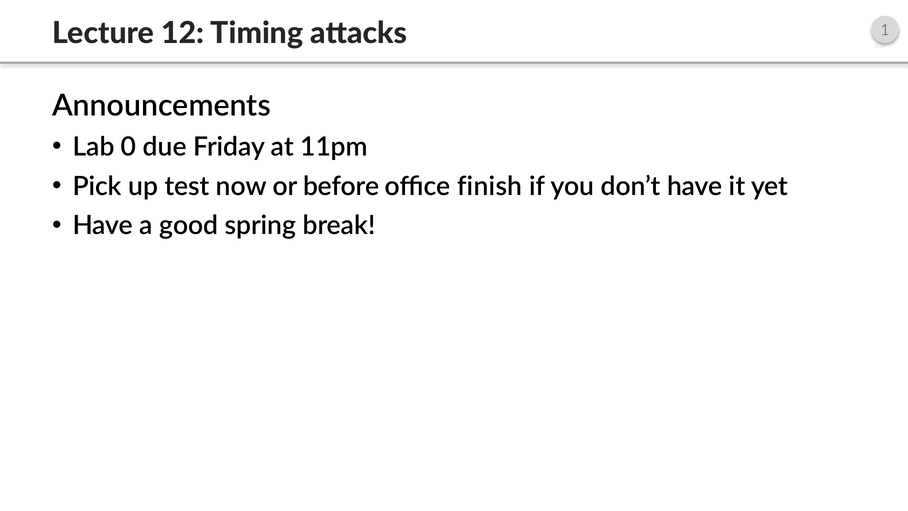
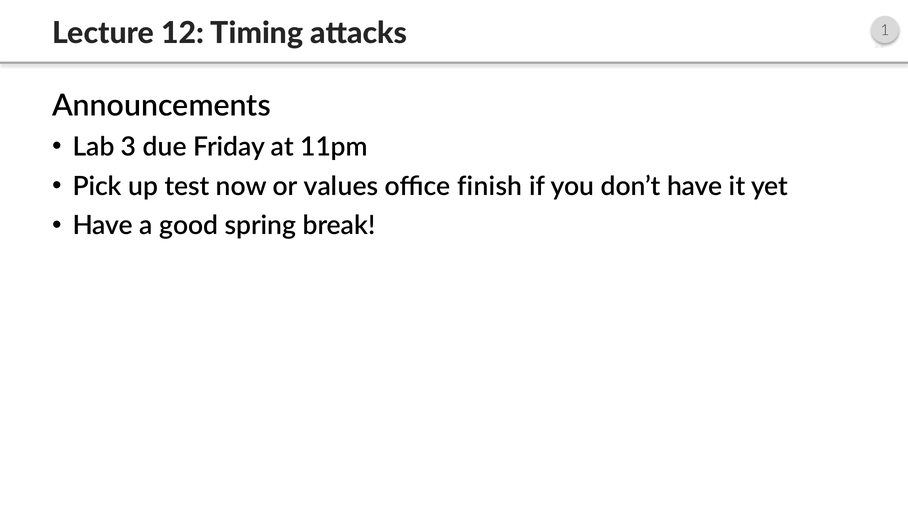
0: 0 -> 3
before: before -> values
